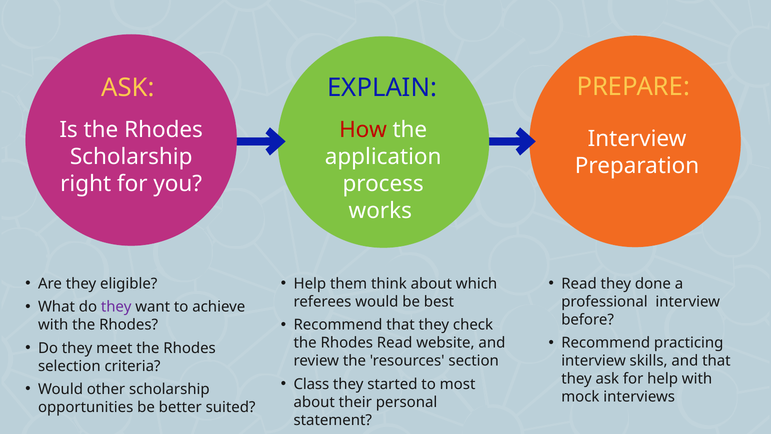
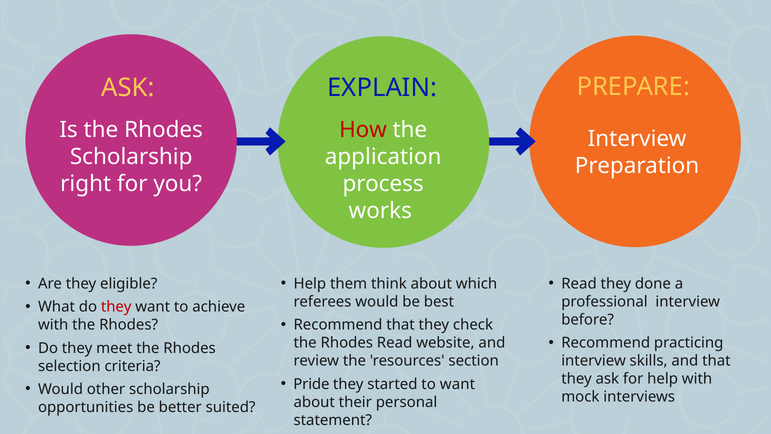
they at (116, 307) colour: purple -> red
Class: Class -> Pride
to most: most -> want
